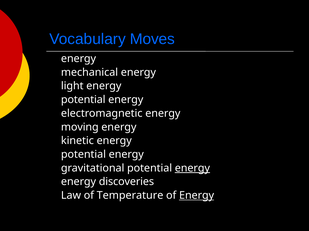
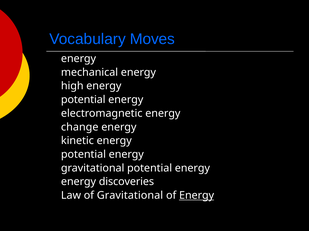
light: light -> high
moving: moving -> change
energy at (192, 169) underline: present -> none
of Temperature: Temperature -> Gravitational
